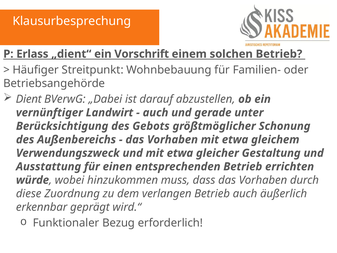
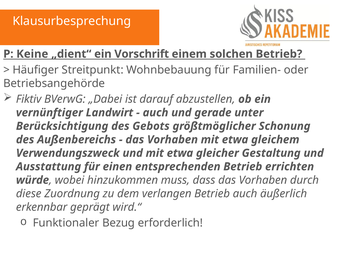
Erlass: Erlass -> Keine
Dient: Dient -> Fiktiv
